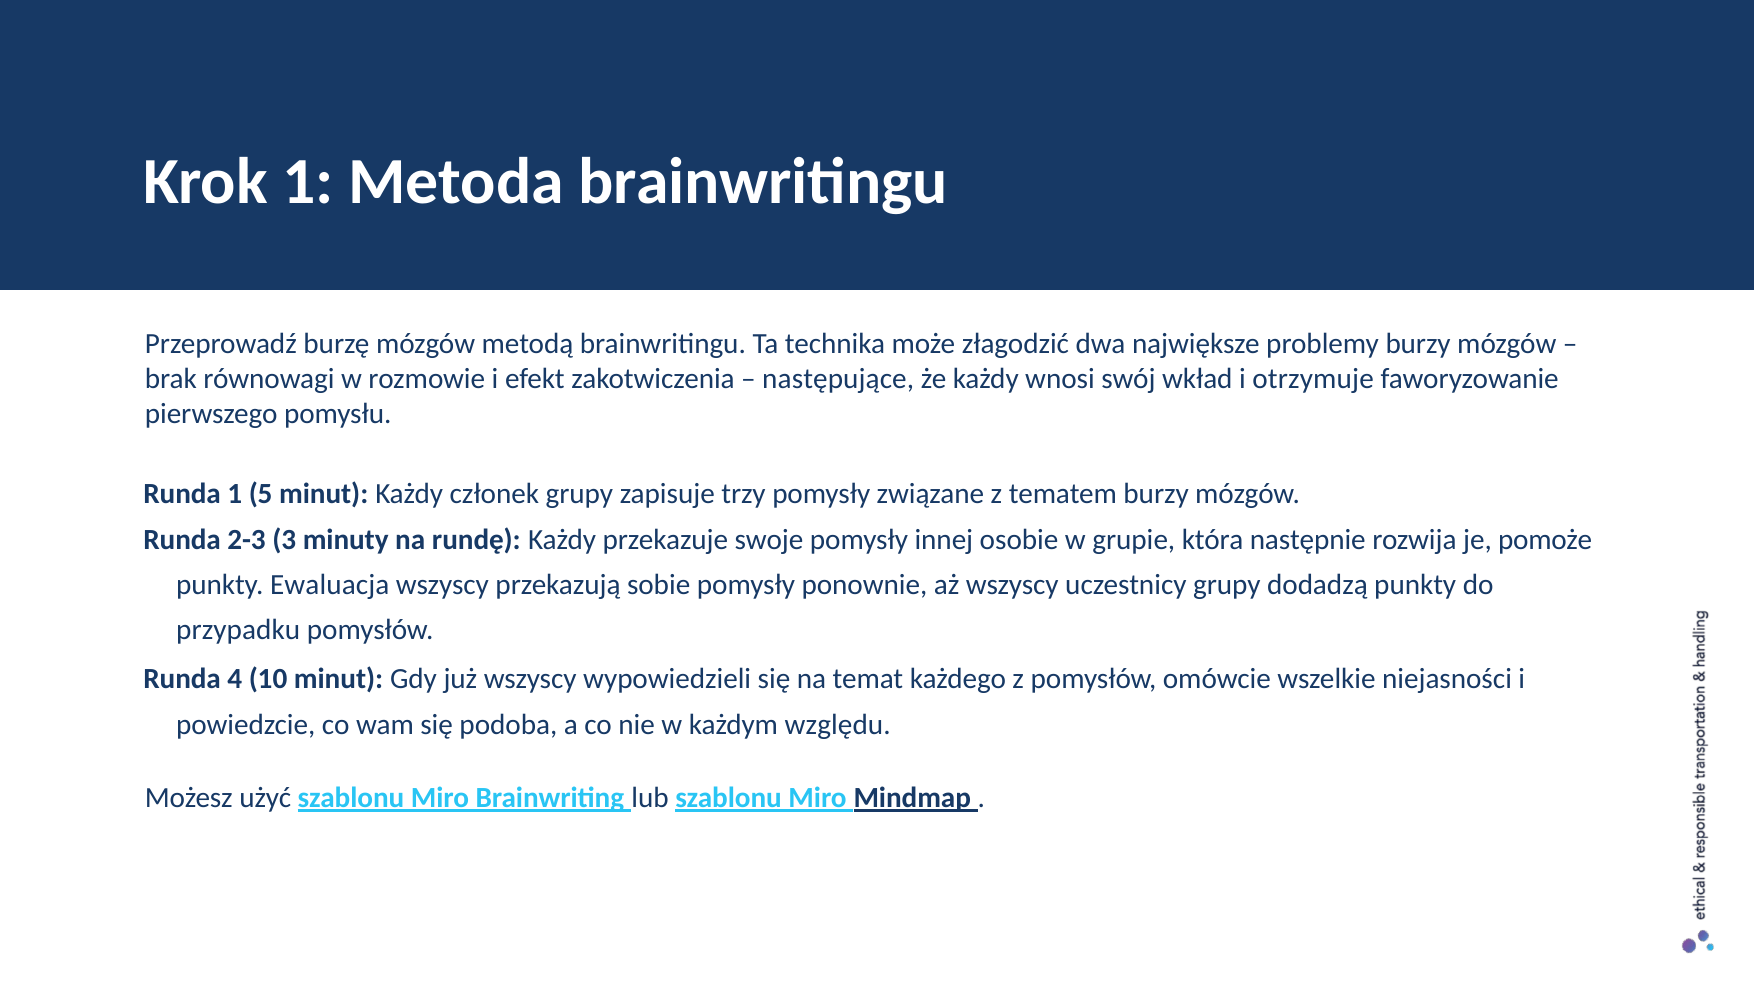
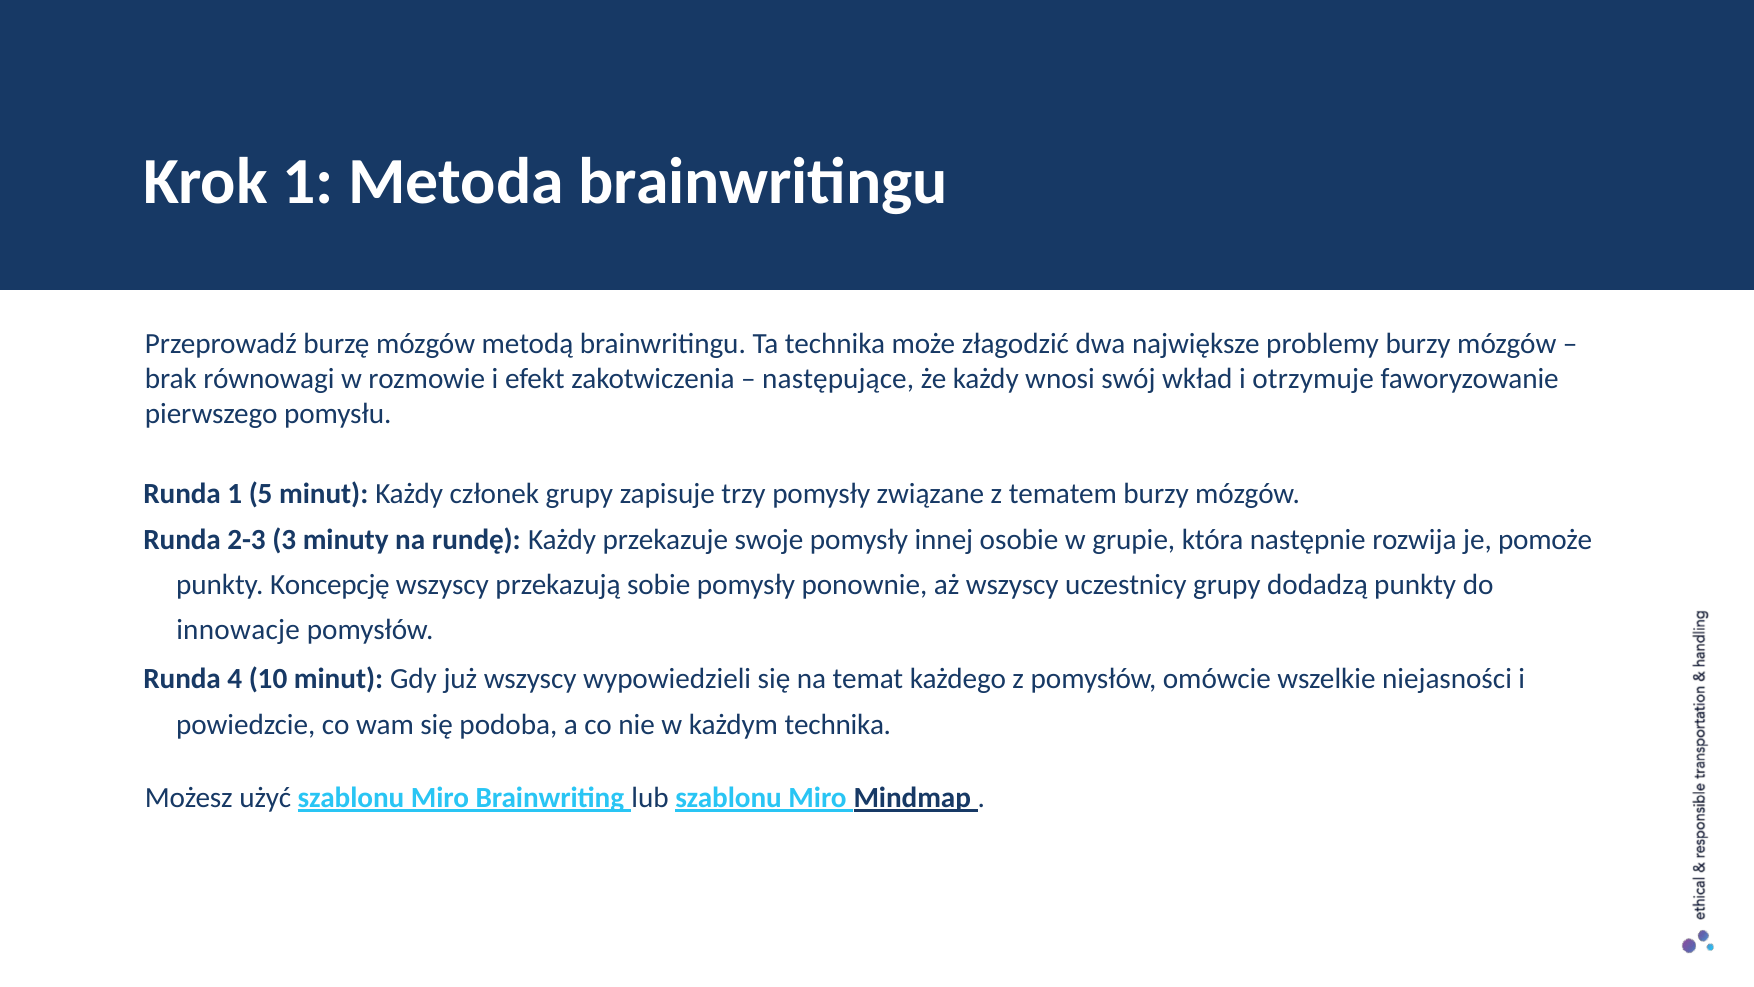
Ewaluacja: Ewaluacja -> Koncepcję
przypadku: przypadku -> innowacje
każdym względu: względu -> technika
